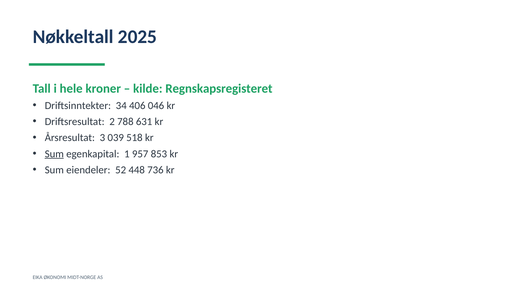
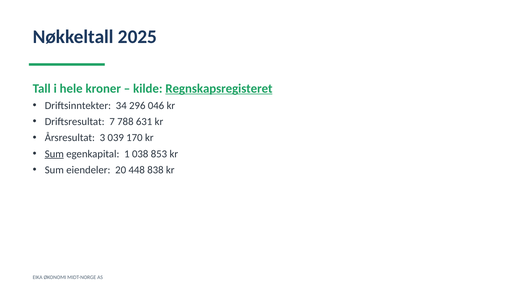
Regnskapsregisteret underline: none -> present
406: 406 -> 296
2: 2 -> 7
518: 518 -> 170
957: 957 -> 038
52: 52 -> 20
736: 736 -> 838
